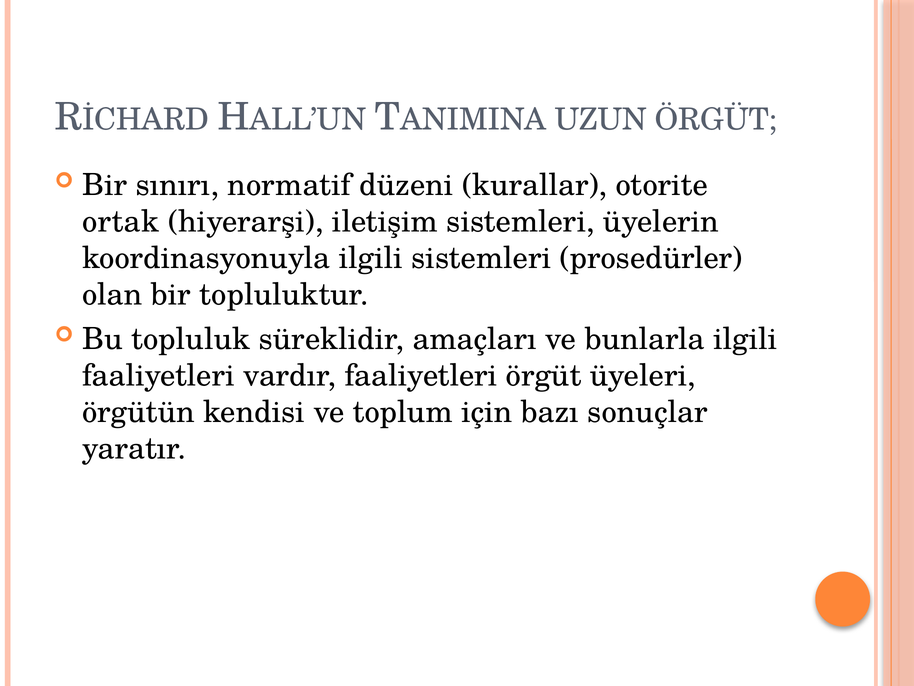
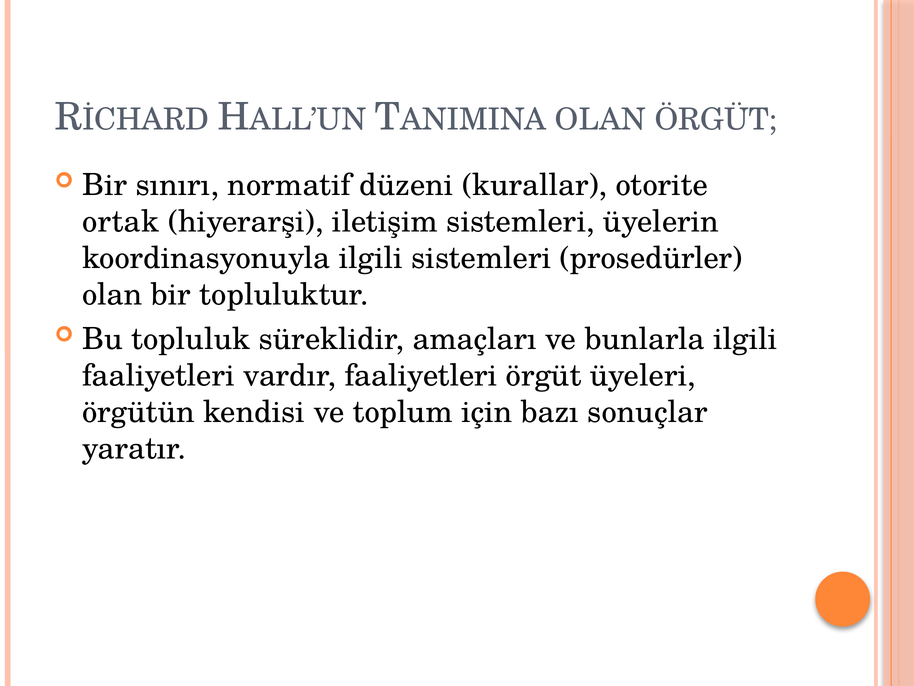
UZUN at (601, 119): UZUN -> OLAN
